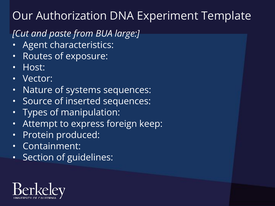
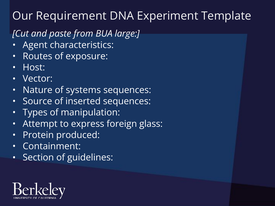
Authorization: Authorization -> Requirement
keep: keep -> glass
